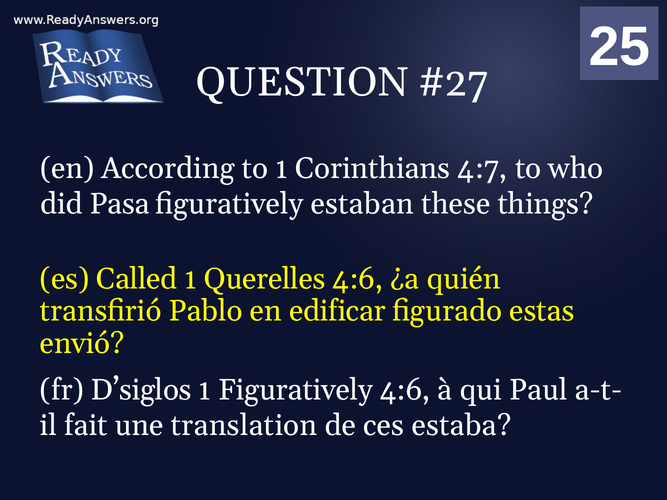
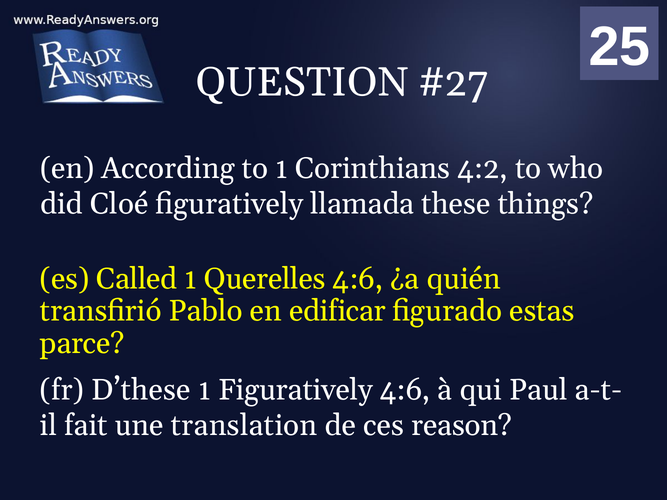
4:7: 4:7 -> 4:2
Pasa: Pasa -> Cloé
estaban: estaban -> llamada
envió: envió -> parce
D’siglos: D’siglos -> D’these
estaba: estaba -> reason
